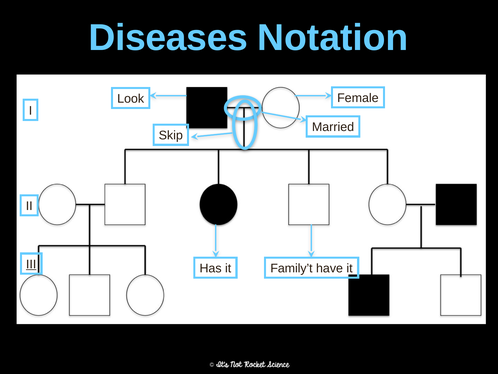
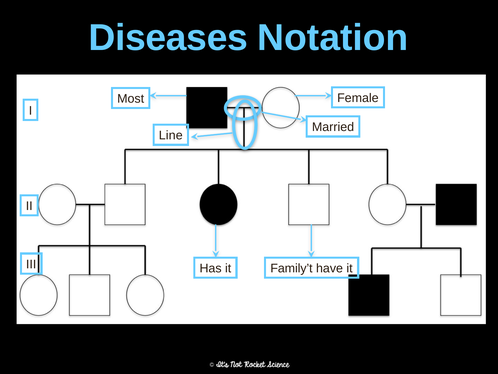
Look: Look -> Most
Skip: Skip -> Line
III underline: present -> none
